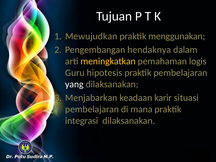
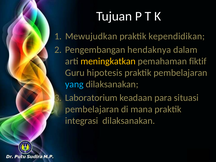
menggunakan: menggunakan -> kependidikan
logis: logis -> fiktif
yang colour: white -> light blue
Menjabarkan: Menjabarkan -> Laboratorium
karir: karir -> para
